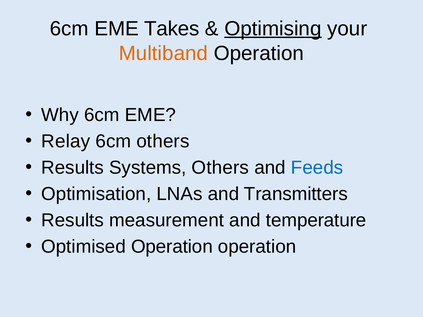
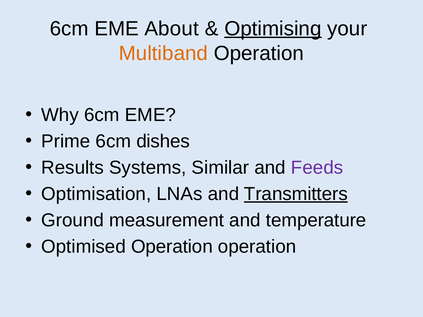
Takes: Takes -> About
Relay: Relay -> Prime
6cm others: others -> dishes
Systems Others: Others -> Similar
Feeds colour: blue -> purple
Transmitters underline: none -> present
Results at (73, 220): Results -> Ground
